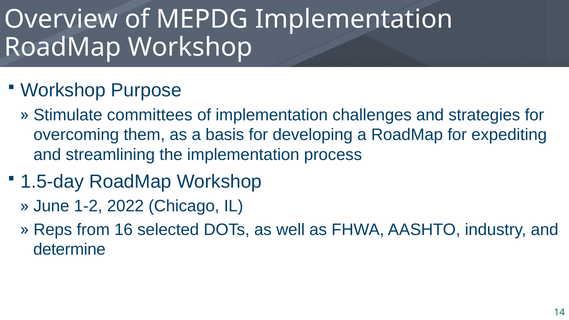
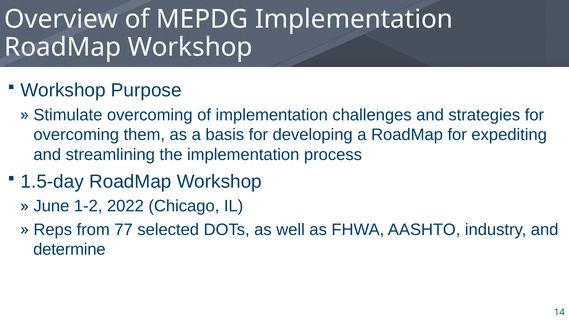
Stimulate committees: committees -> overcoming
16: 16 -> 77
